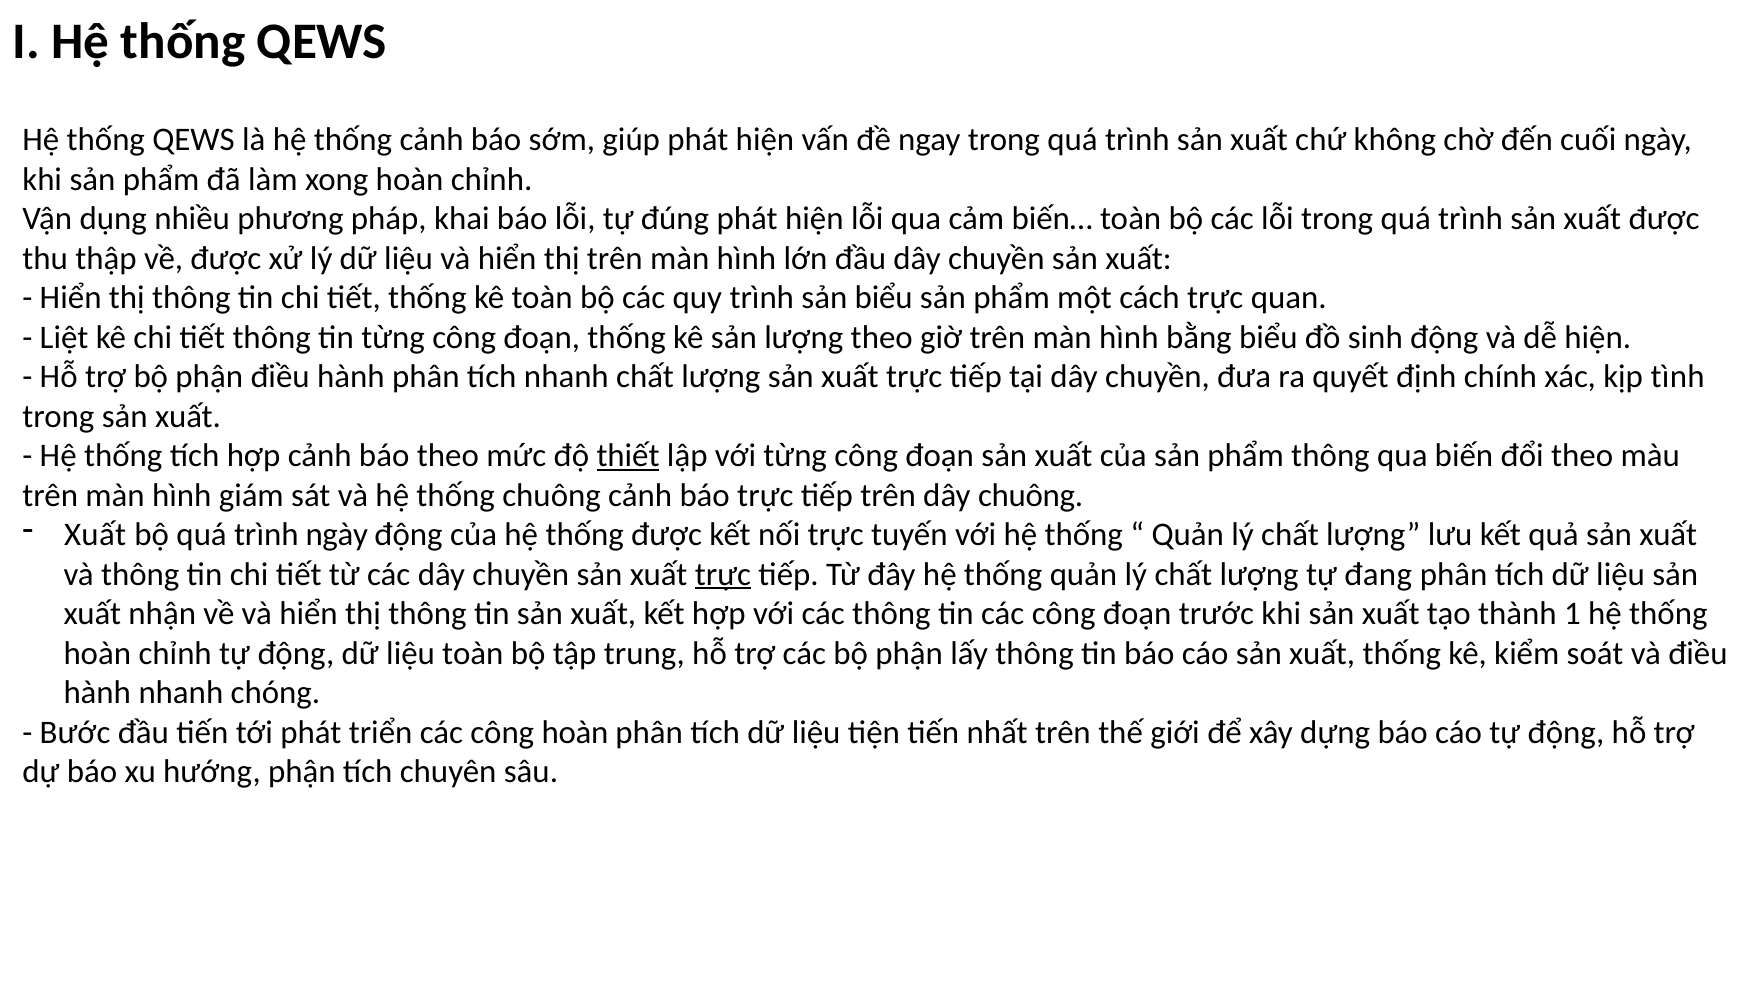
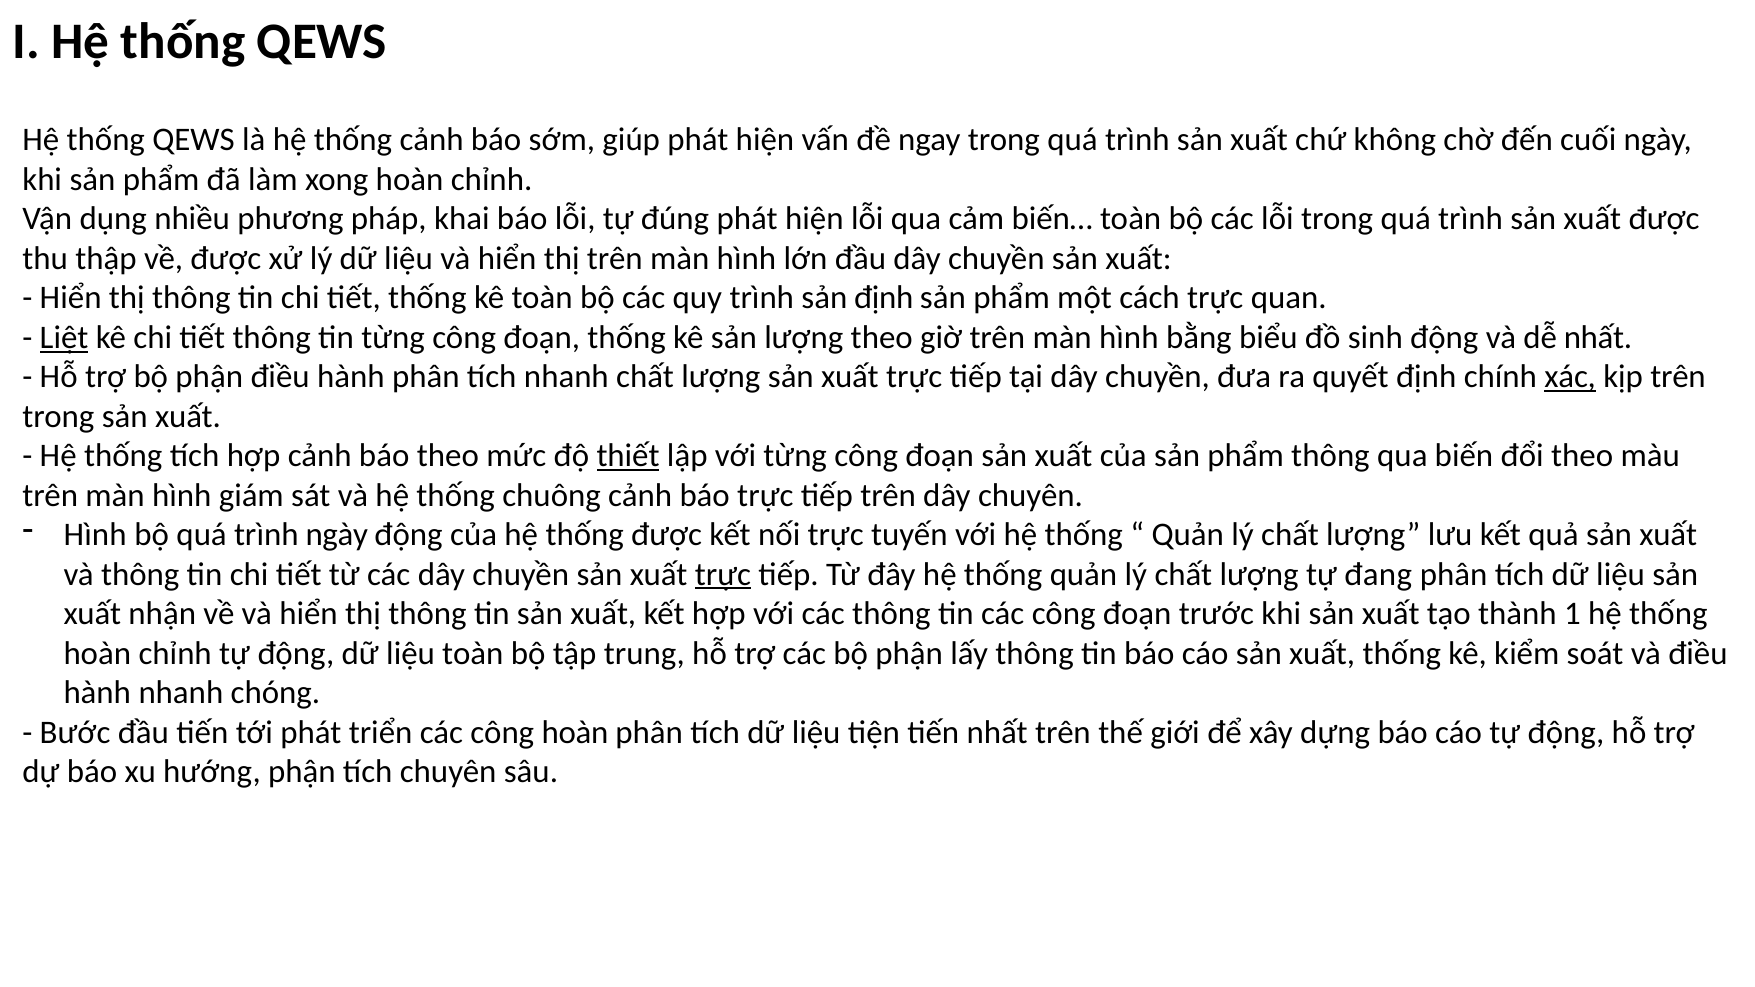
sản biểu: biểu -> định
Liệt underline: none -> present
dễ hiện: hiện -> nhất
xác underline: none -> present
kịp tình: tình -> trên
dây chuông: chuông -> chuyên
Xuất at (95, 535): Xuất -> Hình
